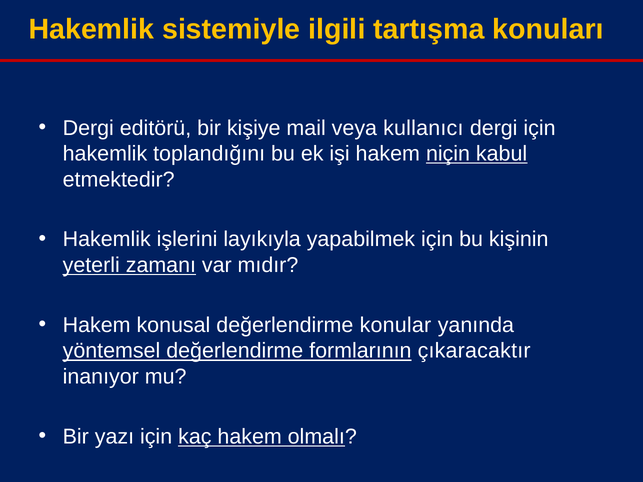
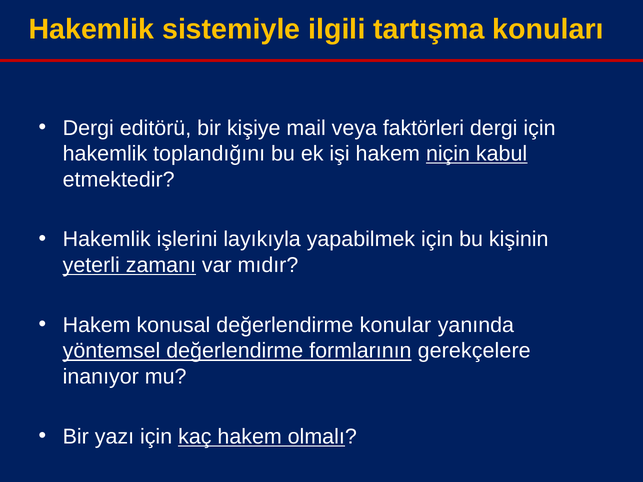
kullanıcı: kullanıcı -> faktörleri
çıkaracaktır: çıkaracaktır -> gerekçelere
